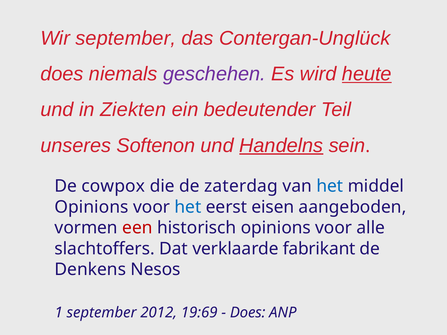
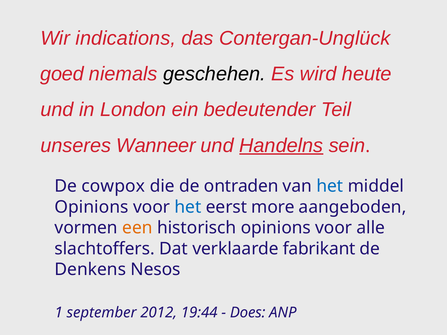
Wir september: september -> indications
does at (62, 74): does -> goed
geschehen colour: purple -> black
heute underline: present -> none
Ziekten: Ziekten -> London
Softenon: Softenon -> Wanneer
zaterdag: zaterdag -> ontraden
eisen: eisen -> more
een colour: red -> orange
19:69: 19:69 -> 19:44
